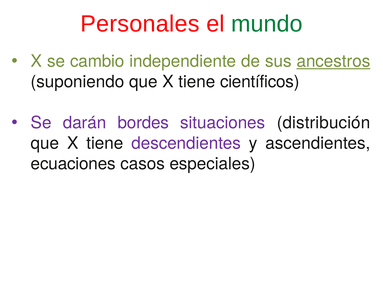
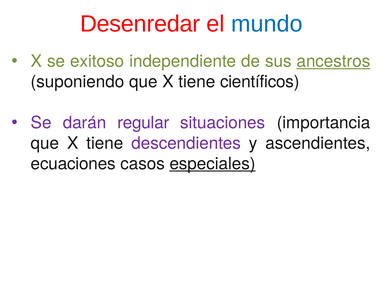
Personales: Personales -> Desenredar
mundo colour: green -> blue
cambio: cambio -> exitoso
bordes: bordes -> regular
distribución: distribución -> importancia
especiales underline: none -> present
